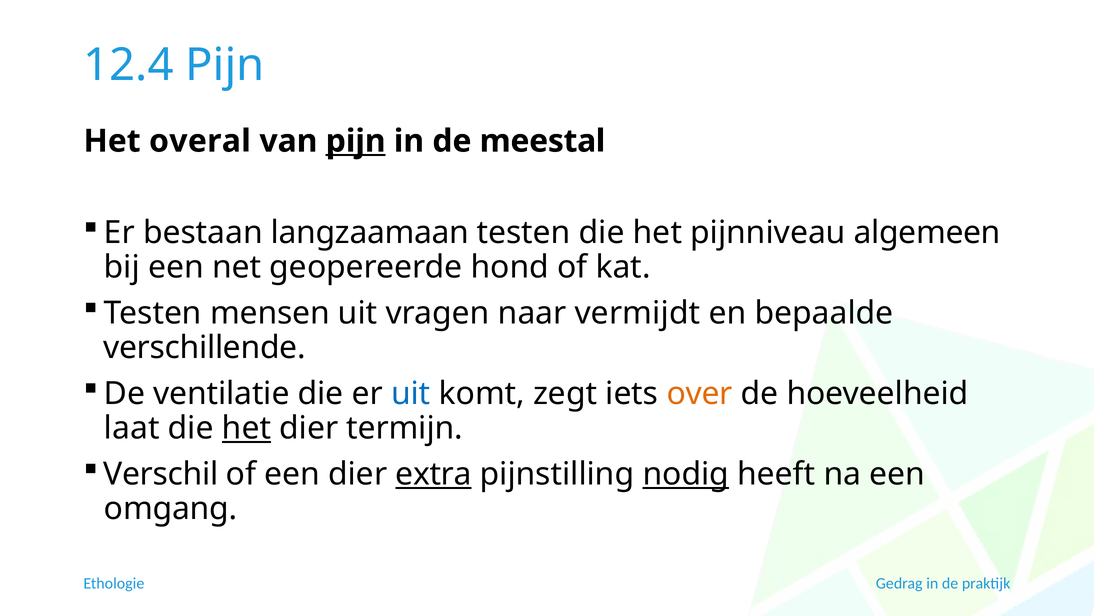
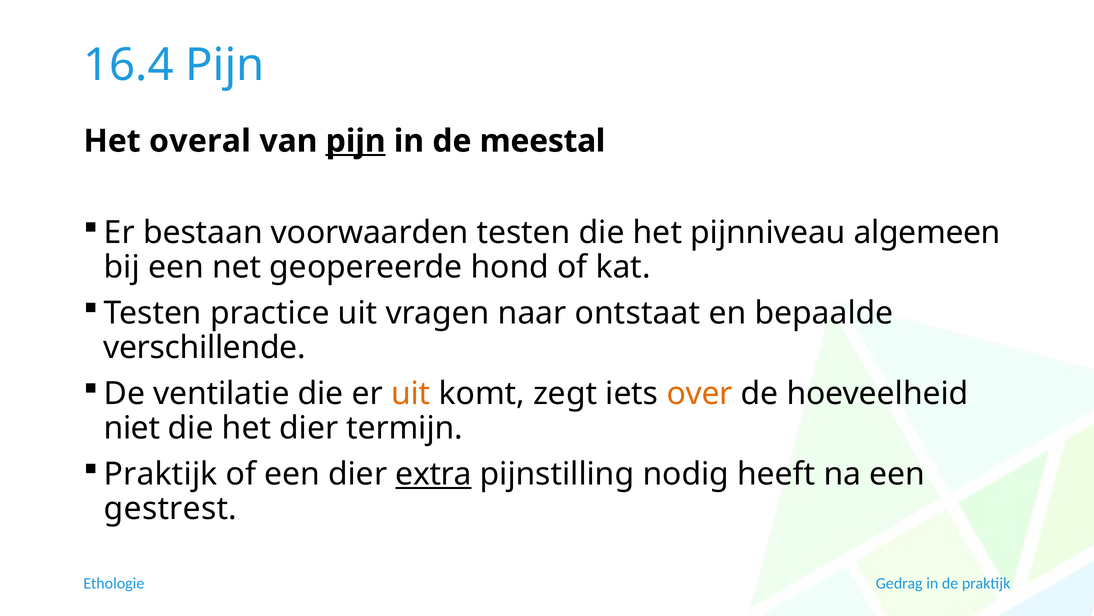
12.4: 12.4 -> 16.4
langzaamaan: langzaamaan -> voorwaarden
mensen: mensen -> practice
vermijdt: vermijdt -> ontstaat
uit at (411, 393) colour: blue -> orange
laat: laat -> niet
het at (246, 428) underline: present -> none
Verschil at (161, 474): Verschil -> Praktijk
nodig underline: present -> none
omgang: omgang -> gestrest
